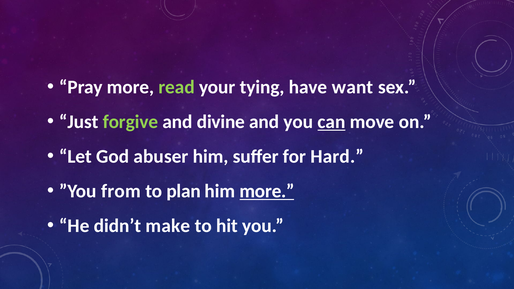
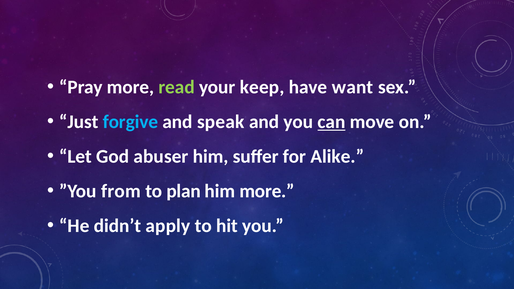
tying: tying -> keep
forgive colour: light green -> light blue
divine: divine -> speak
Hard: Hard -> Alike
more at (267, 191) underline: present -> none
make: make -> apply
